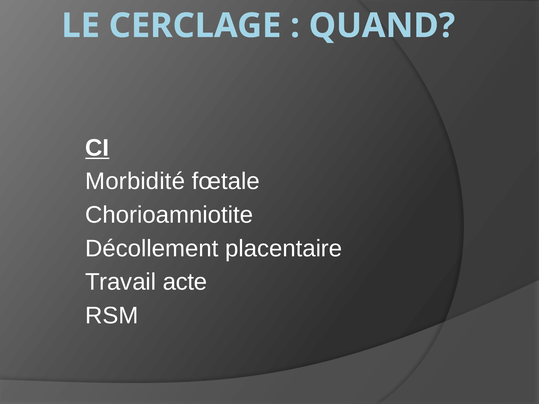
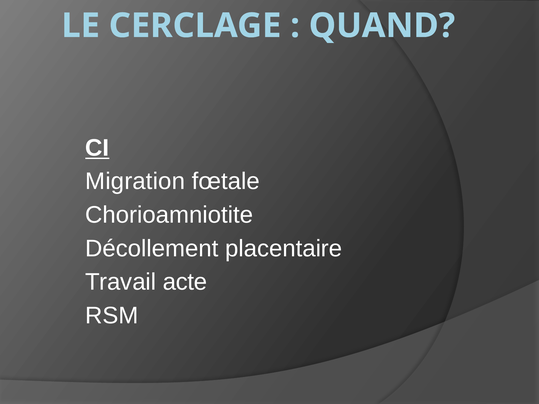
Morbidité: Morbidité -> Migration
